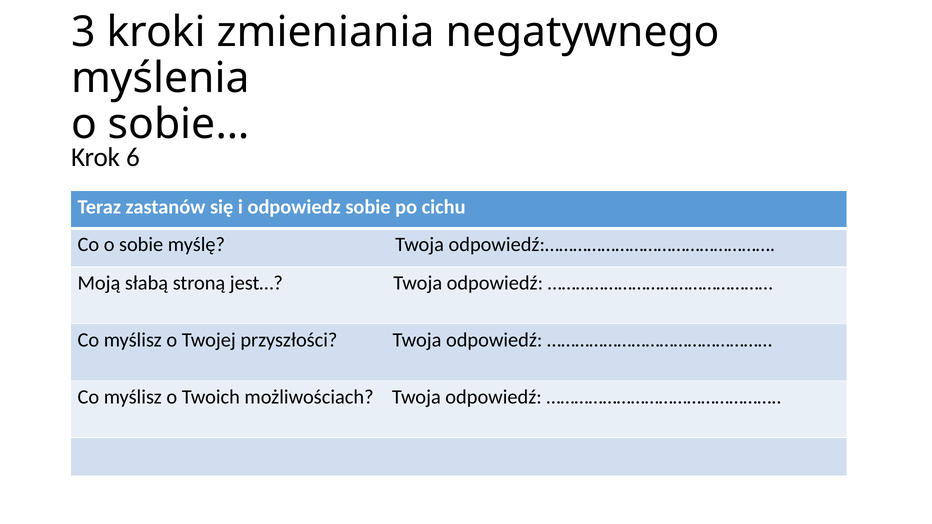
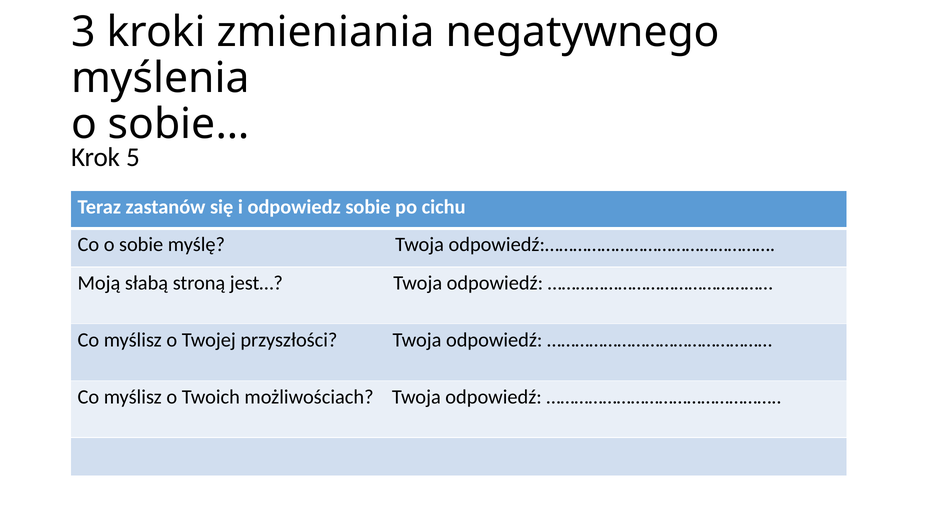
6: 6 -> 5
